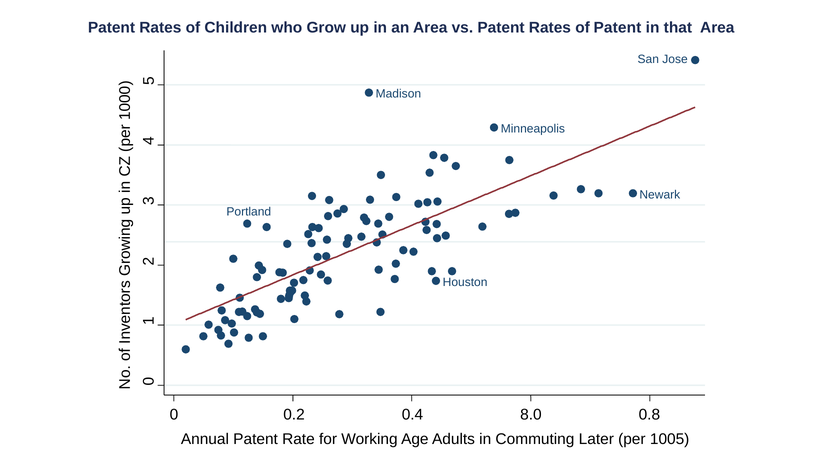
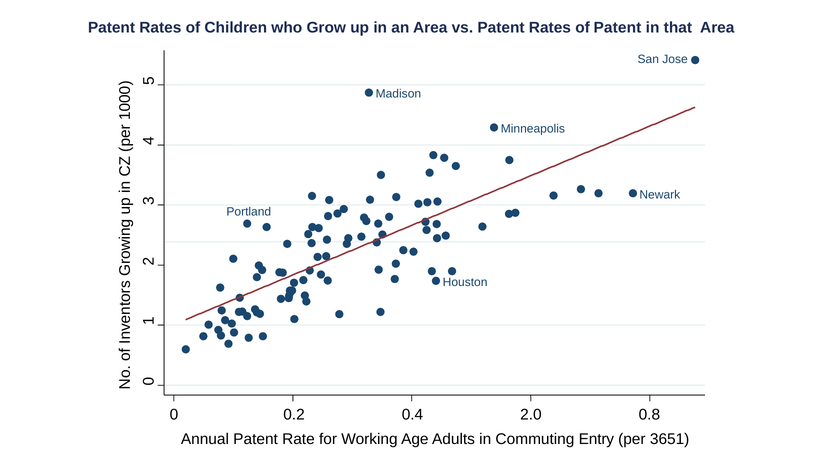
8.0: 8.0 -> 2.0
Later: Later -> Entry
1005: 1005 -> 3651
